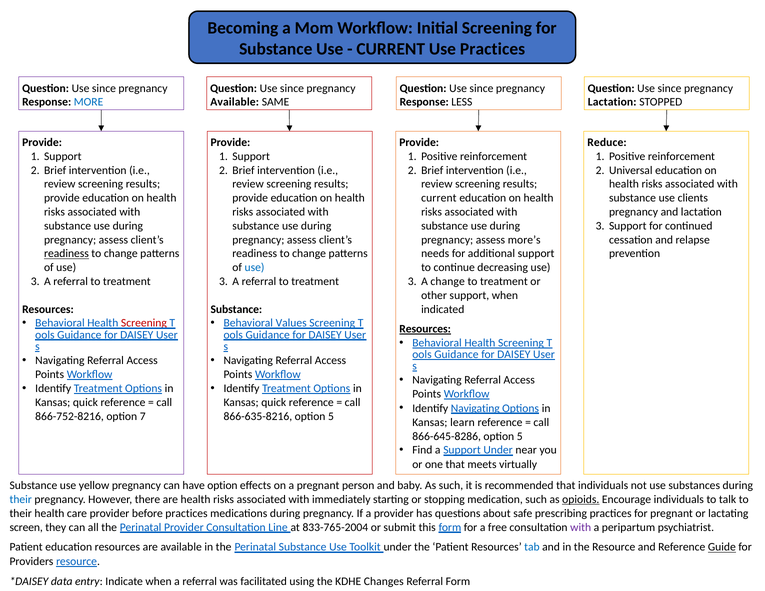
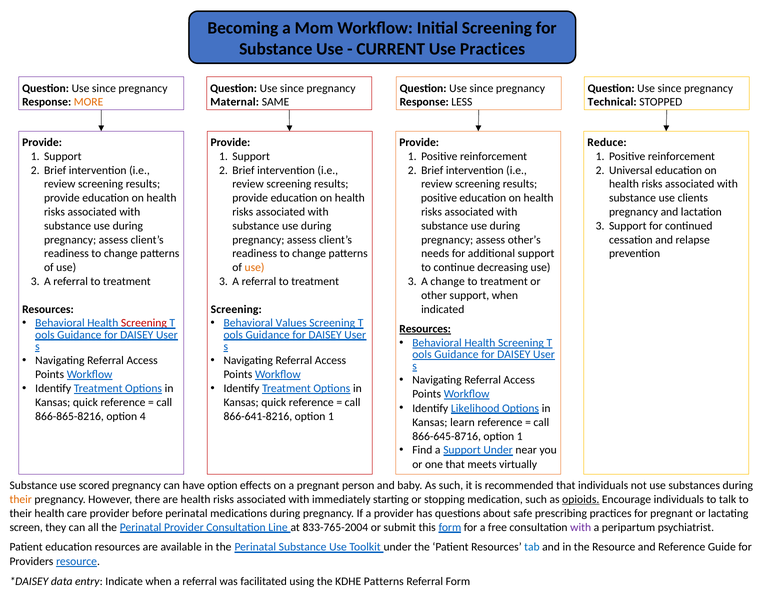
MORE colour: blue -> orange
Available at (235, 102): Available -> Maternal
Lactation at (612, 102): Lactation -> Technical
current at (439, 198): current -> positive
more’s: more’s -> other’s
readiness at (66, 254) underline: present -> none
use at (254, 268) colour: blue -> orange
Substance at (236, 309): Substance -> Screening
Identify Navigating: Navigating -> Likelihood
866-752-8216: 866-752-8216 -> 866-865-8216
7: 7 -> 4
866-635-8216: 866-635-8216 -> 866-641-8216
5 at (331, 417): 5 -> 1
866-645-8286: 866-645-8286 -> 866-645-8716
5 at (520, 436): 5 -> 1
yellow: yellow -> scored
their at (21, 500) colour: blue -> orange
before practices: practices -> perinatal
Guide underline: present -> none
KDHE Changes: Changes -> Patterns
